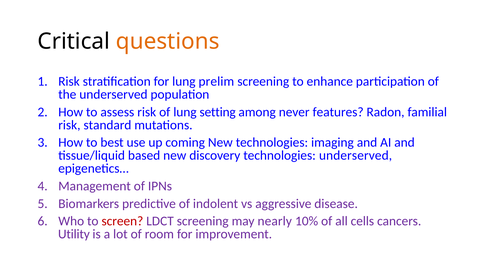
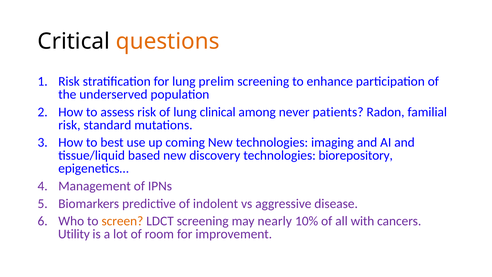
setting: setting -> clinical
features: features -> patients
technologies underserved: underserved -> biorepository
screen colour: red -> orange
cells: cells -> with
